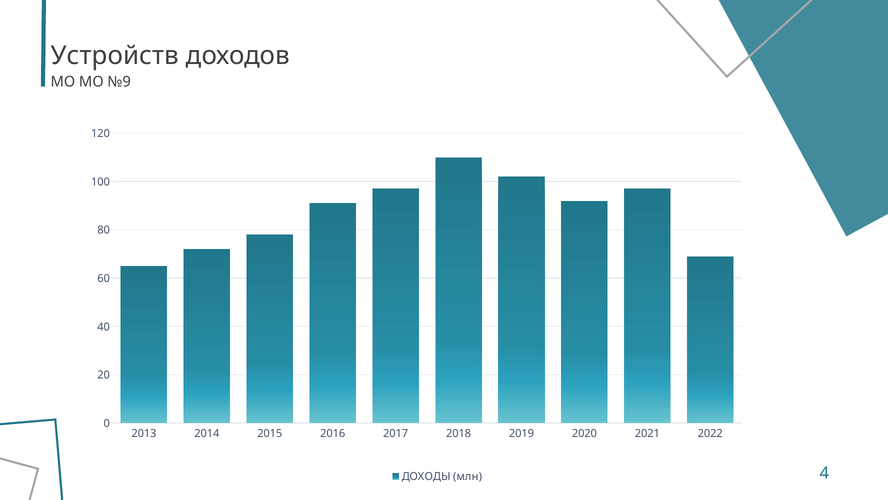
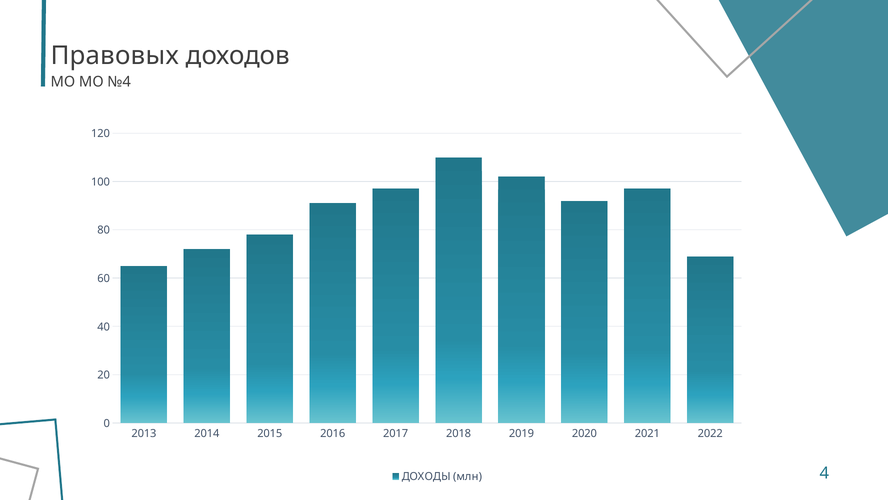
Устройств: Устройств -> Правовых
№9: №9 -> №4
